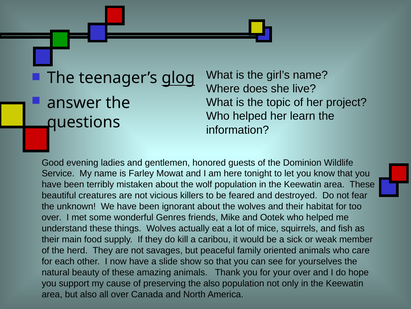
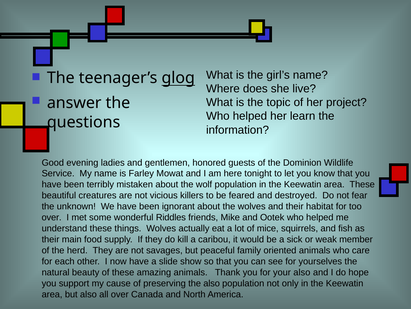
Genres: Genres -> Riddles
your over: over -> also
